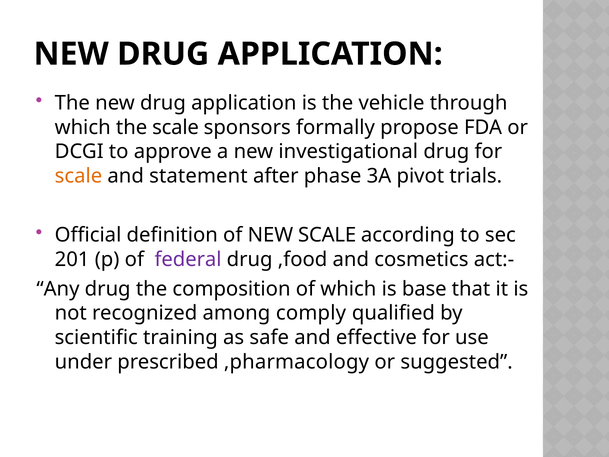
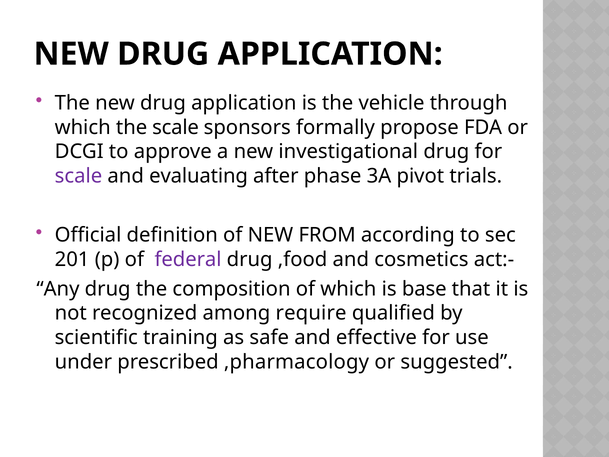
scale at (78, 176) colour: orange -> purple
statement: statement -> evaluating
NEW SCALE: SCALE -> FROM
comply: comply -> require
